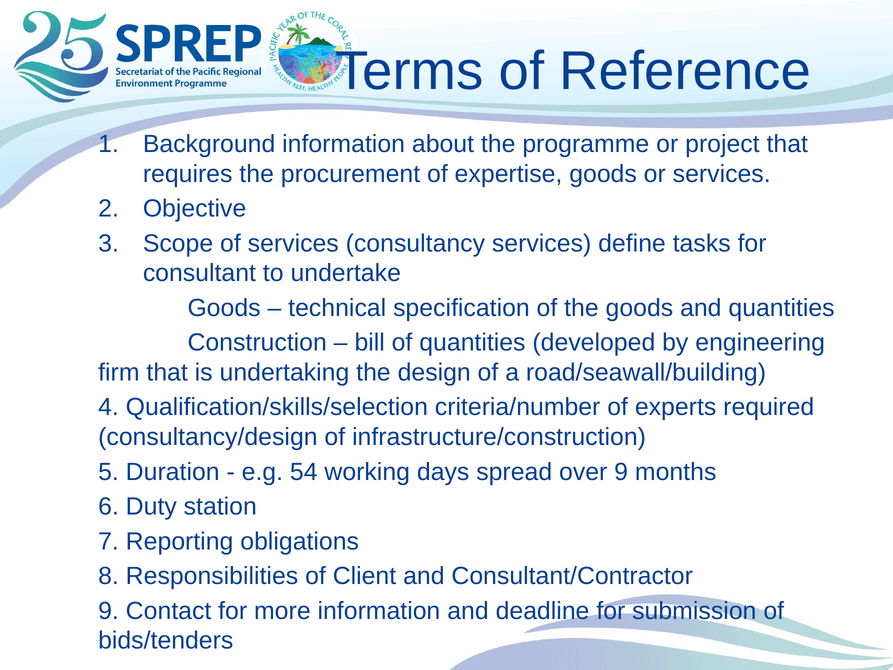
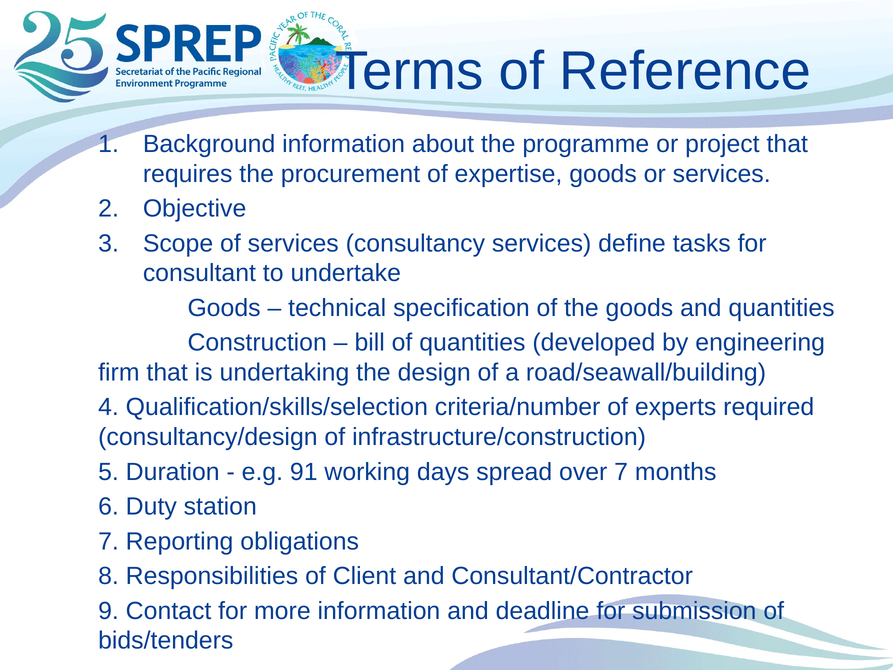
54: 54 -> 91
over 9: 9 -> 7
